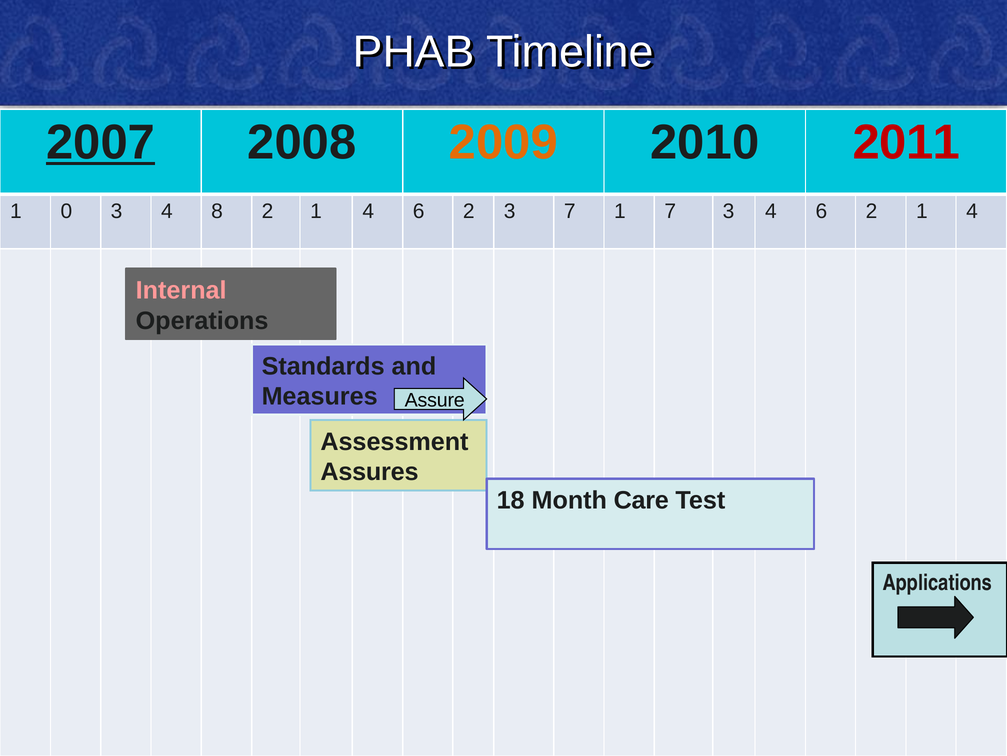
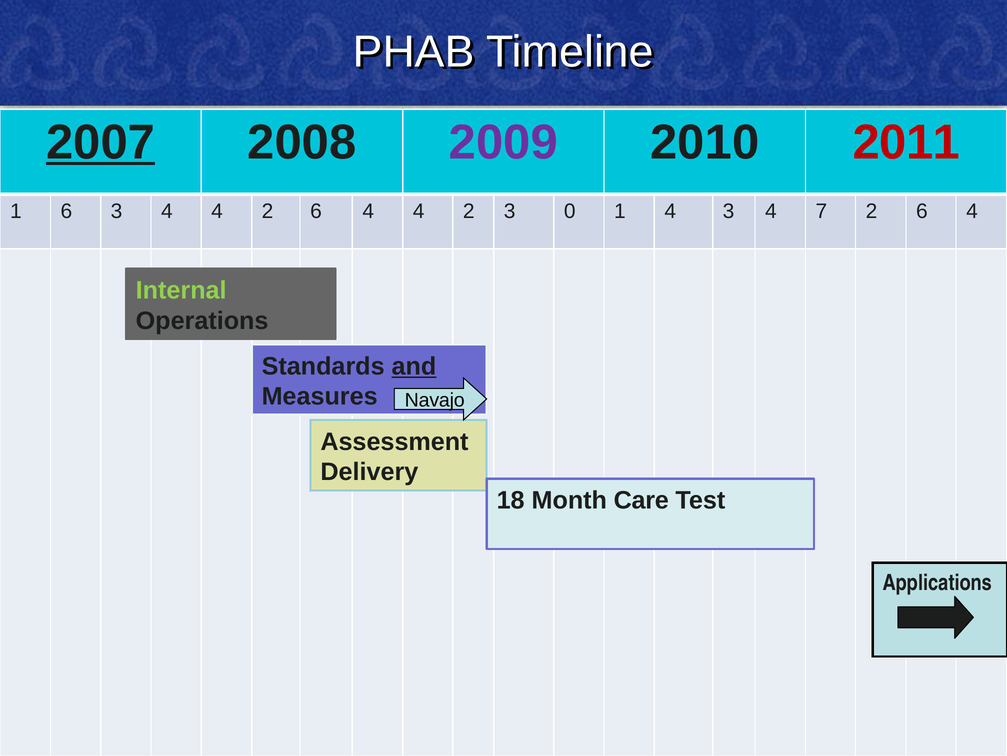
2009 colour: orange -> purple
1 0: 0 -> 6
3 4 8: 8 -> 4
1 at (316, 211): 1 -> 6
6 at (419, 211): 6 -> 4
3 7: 7 -> 0
1 7: 7 -> 4
3 4 6: 6 -> 7
1 at (922, 211): 1 -> 6
Internal colour: pink -> light green
and underline: none -> present
Assure: Assure -> Navajo
Assures: Assures -> Delivery
